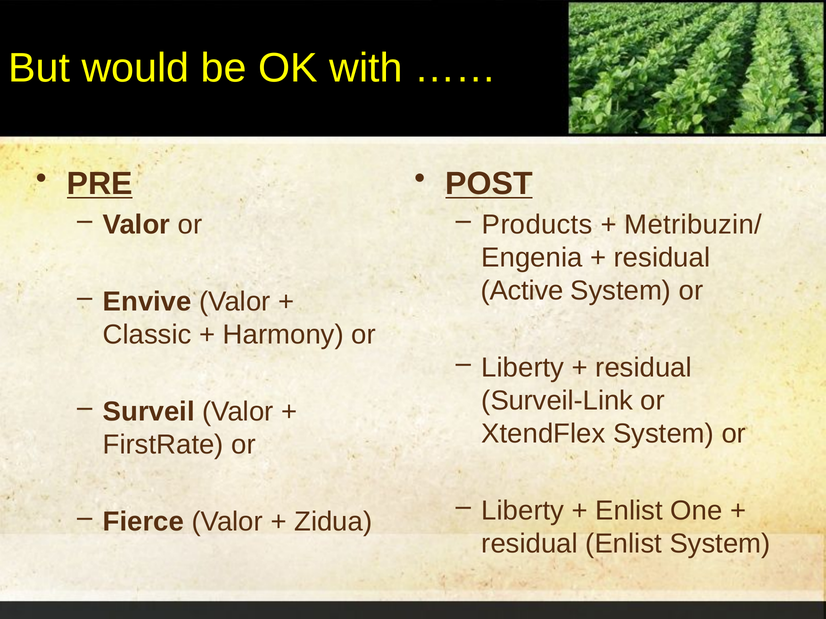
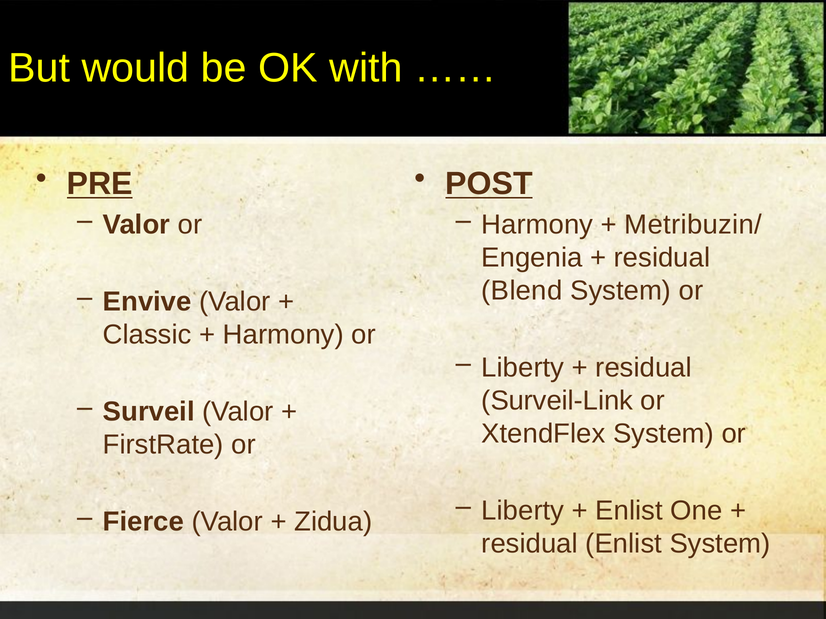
Products at (537, 225): Products -> Harmony
Active: Active -> Blend
